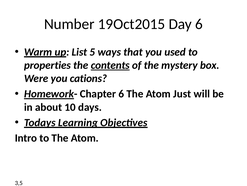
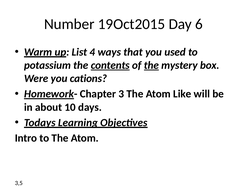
5: 5 -> 4
properties: properties -> potassium
the at (151, 65) underline: none -> present
Chapter 6: 6 -> 3
Just: Just -> Like
